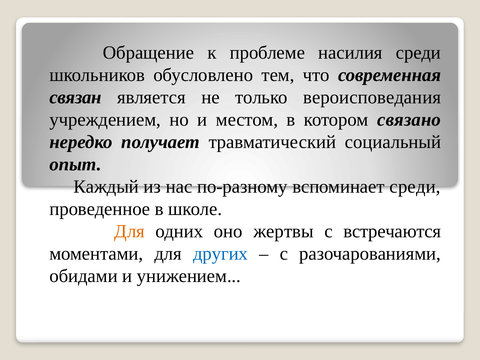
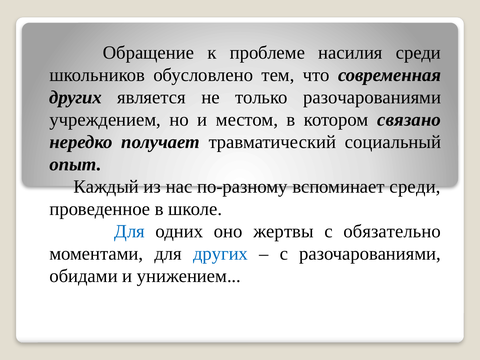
связан at (76, 97): связан -> других
только вероисповедания: вероисповедания -> разочарованиями
Для at (130, 231) colour: orange -> blue
встречаются: встречаются -> обязательно
